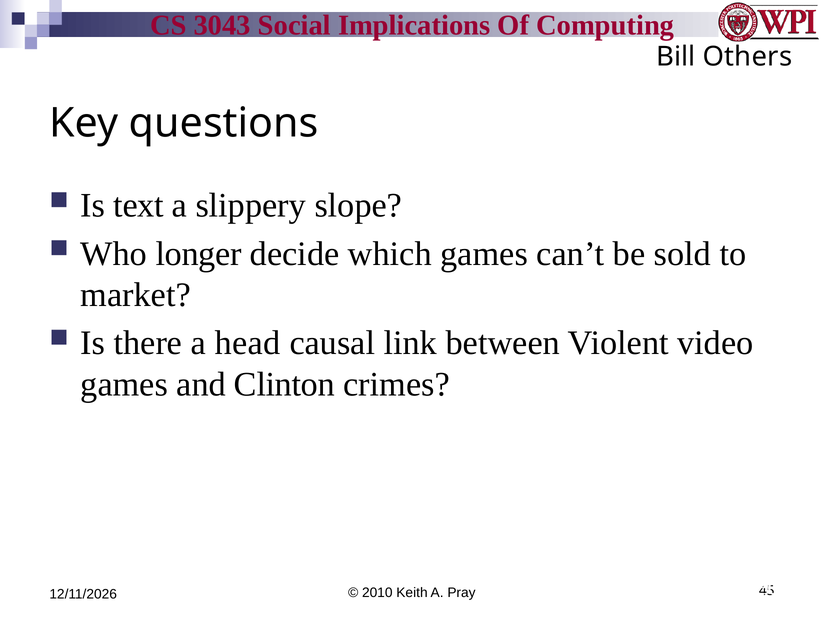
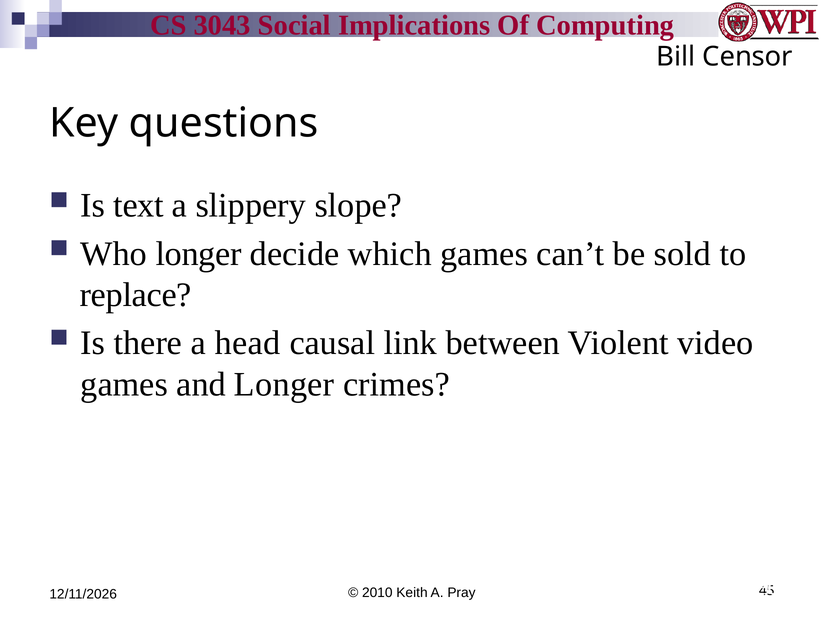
Others: Others -> Censor
market: market -> replace
and Clinton: Clinton -> Longer
